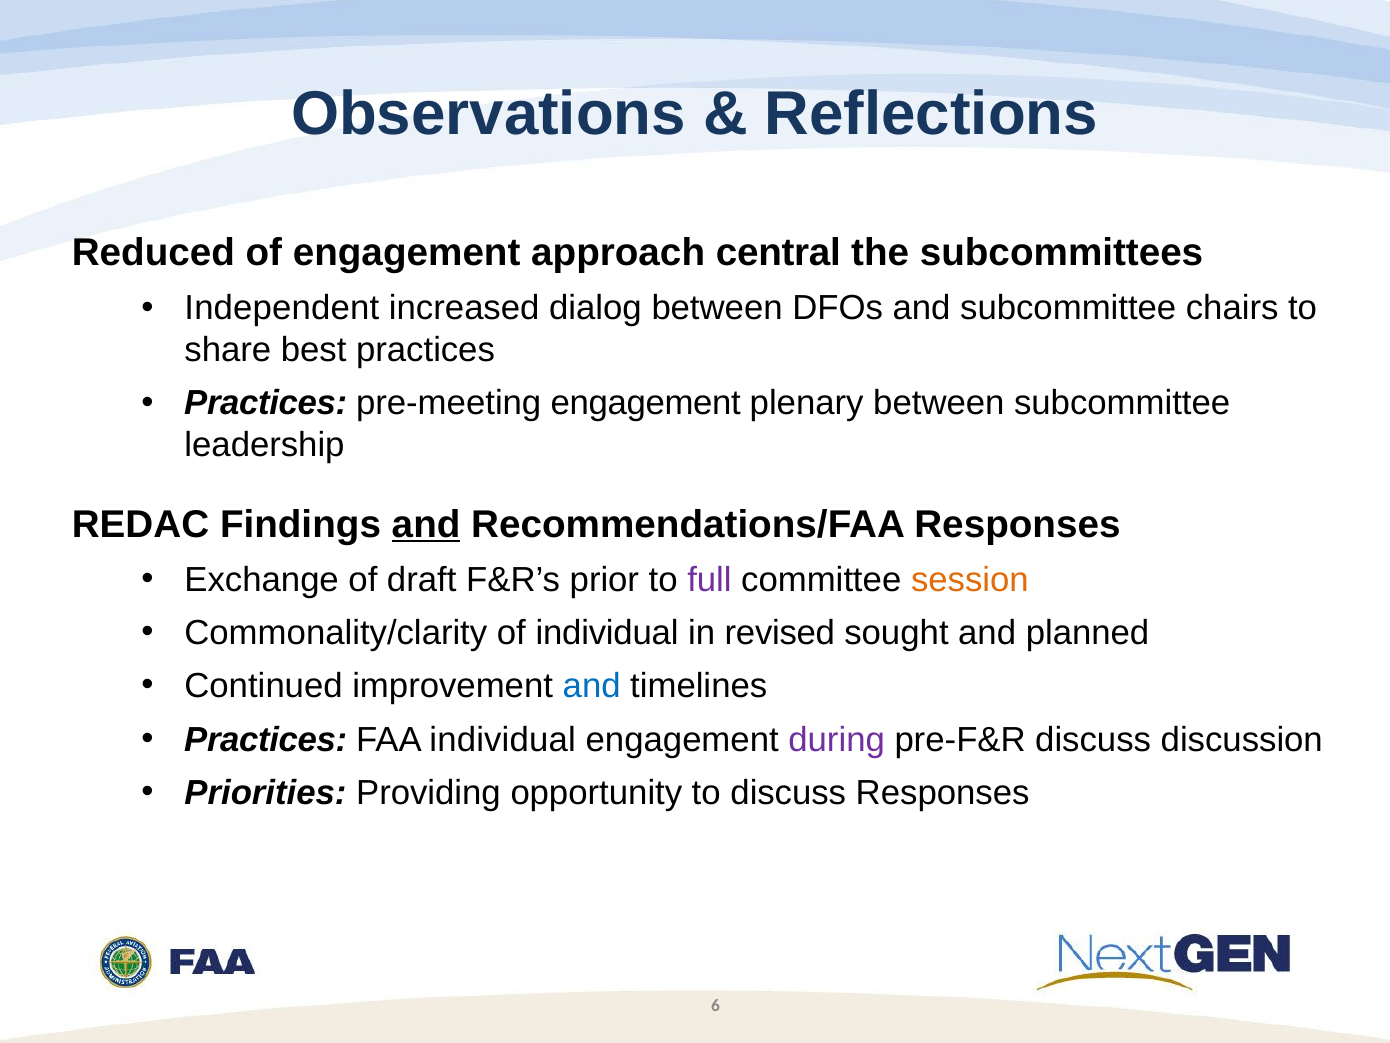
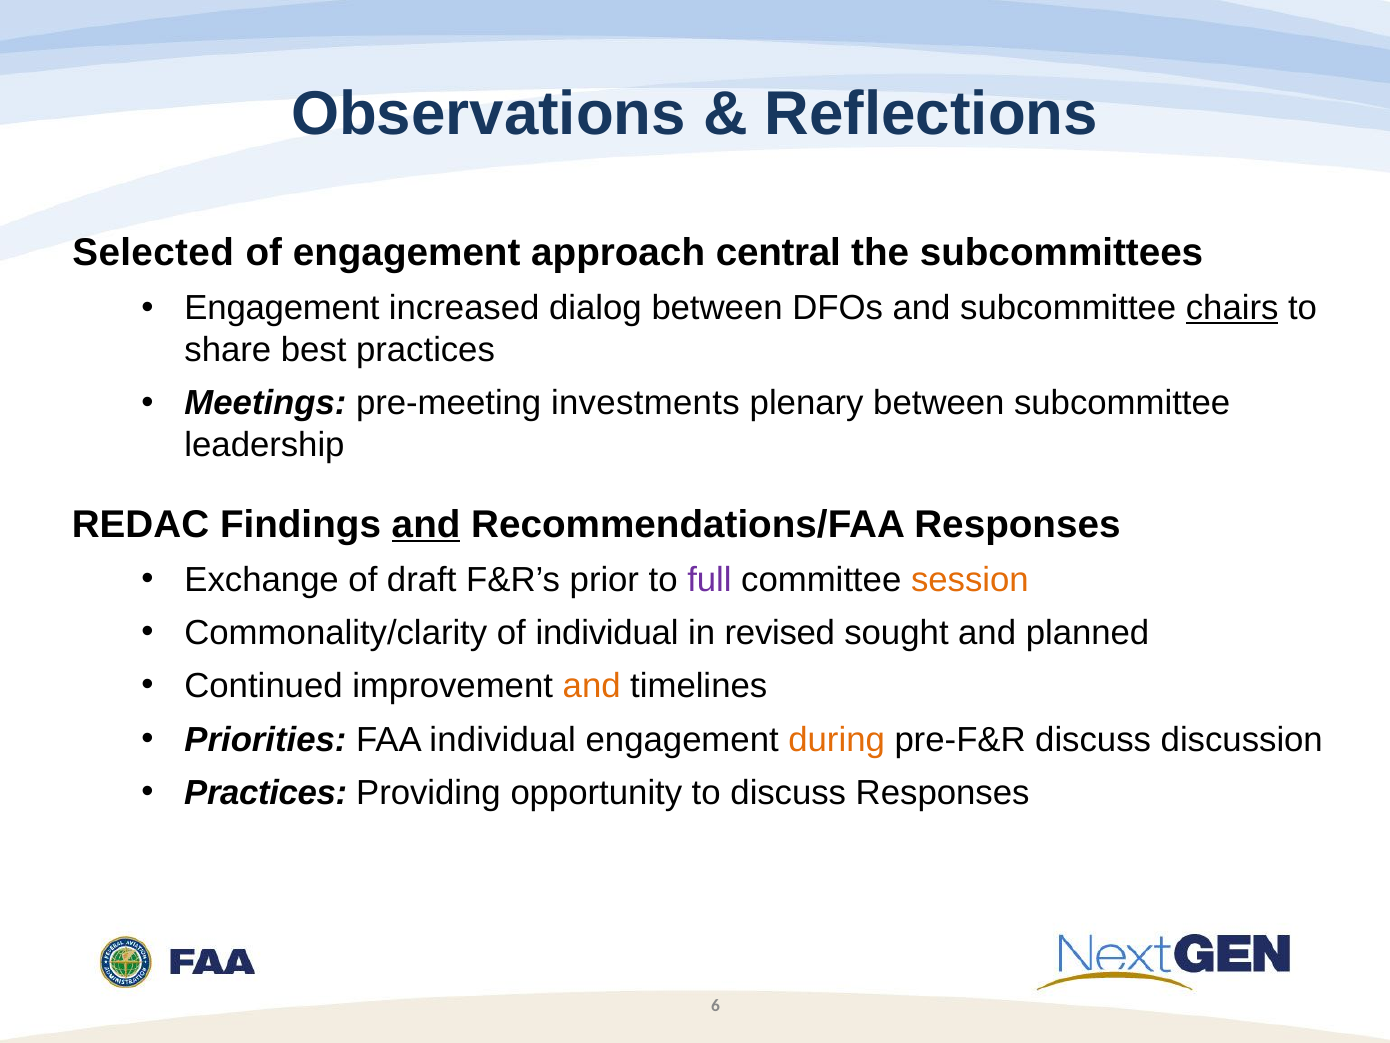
Reduced: Reduced -> Selected
Independent at (282, 308): Independent -> Engagement
chairs underline: none -> present
Practices at (266, 403): Practices -> Meetings
pre-meeting engagement: engagement -> investments
and at (592, 686) colour: blue -> orange
Practices at (266, 739): Practices -> Priorities
during colour: purple -> orange
Priorities at (265, 793): Priorities -> Practices
